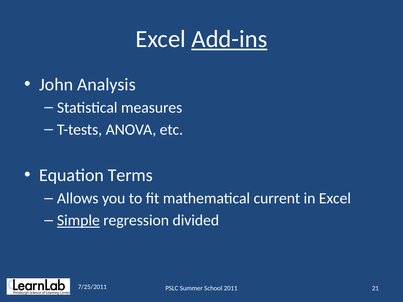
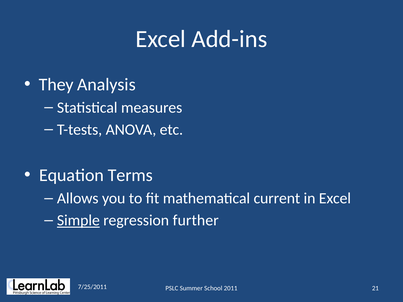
Add-ins underline: present -> none
John: John -> They
divided: divided -> further
